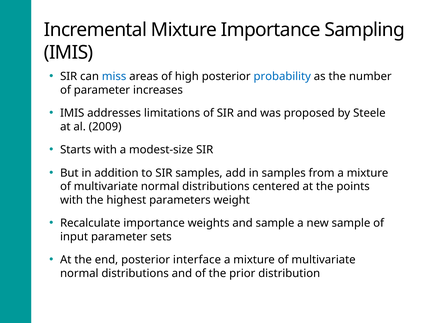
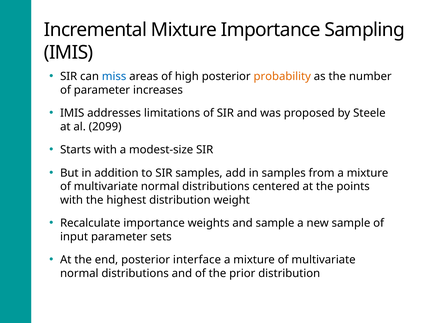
probability colour: blue -> orange
2009: 2009 -> 2099
highest parameters: parameters -> distribution
